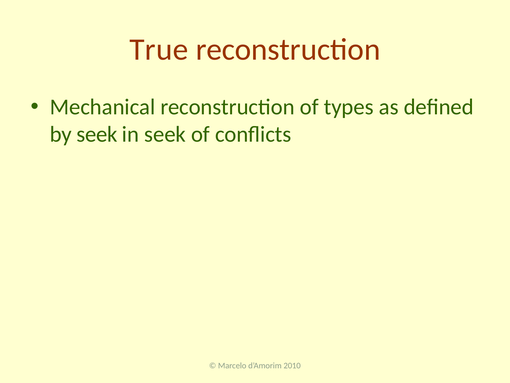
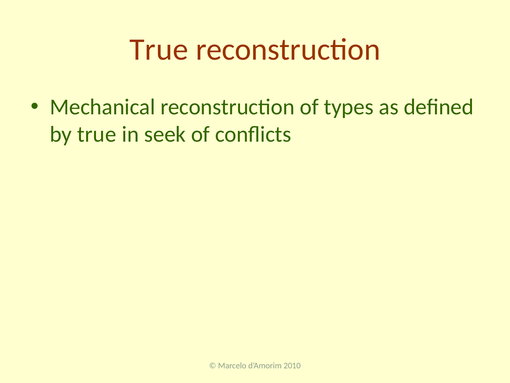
by seek: seek -> true
